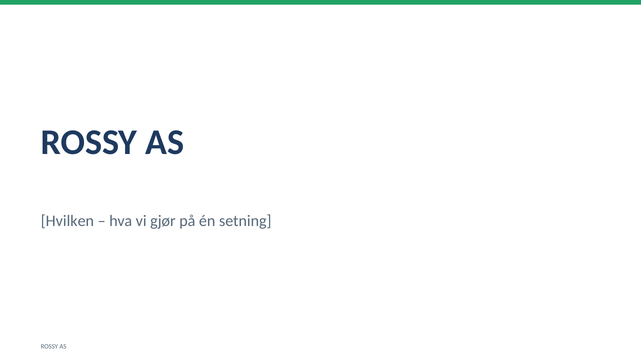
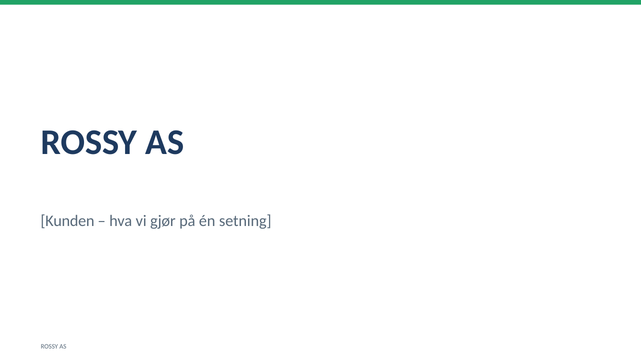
Hvilken: Hvilken -> Kunden
